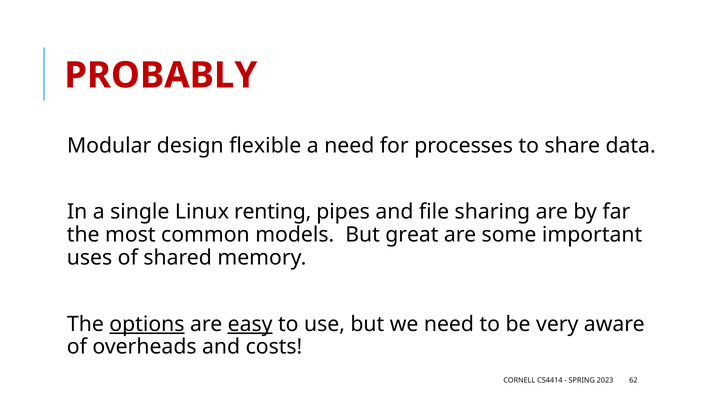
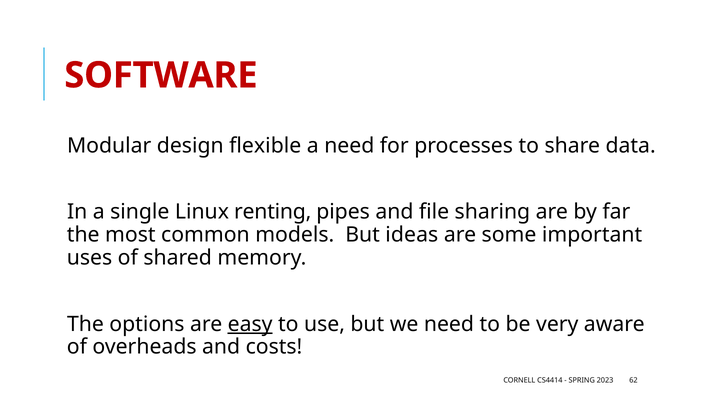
PROBABLY: PROBABLY -> SOFTWARE
great: great -> ideas
options underline: present -> none
